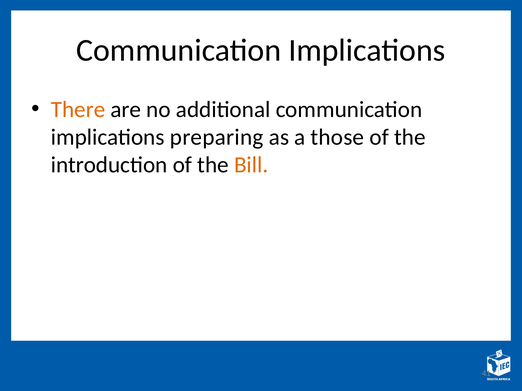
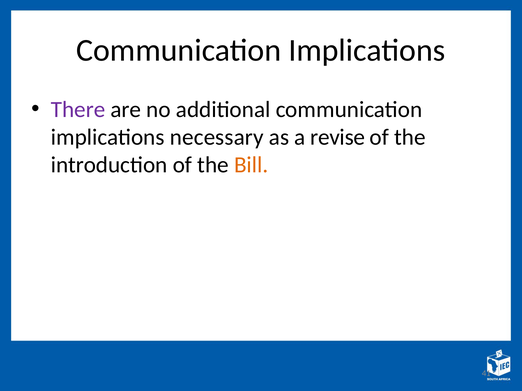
There colour: orange -> purple
preparing: preparing -> necessary
those: those -> revise
